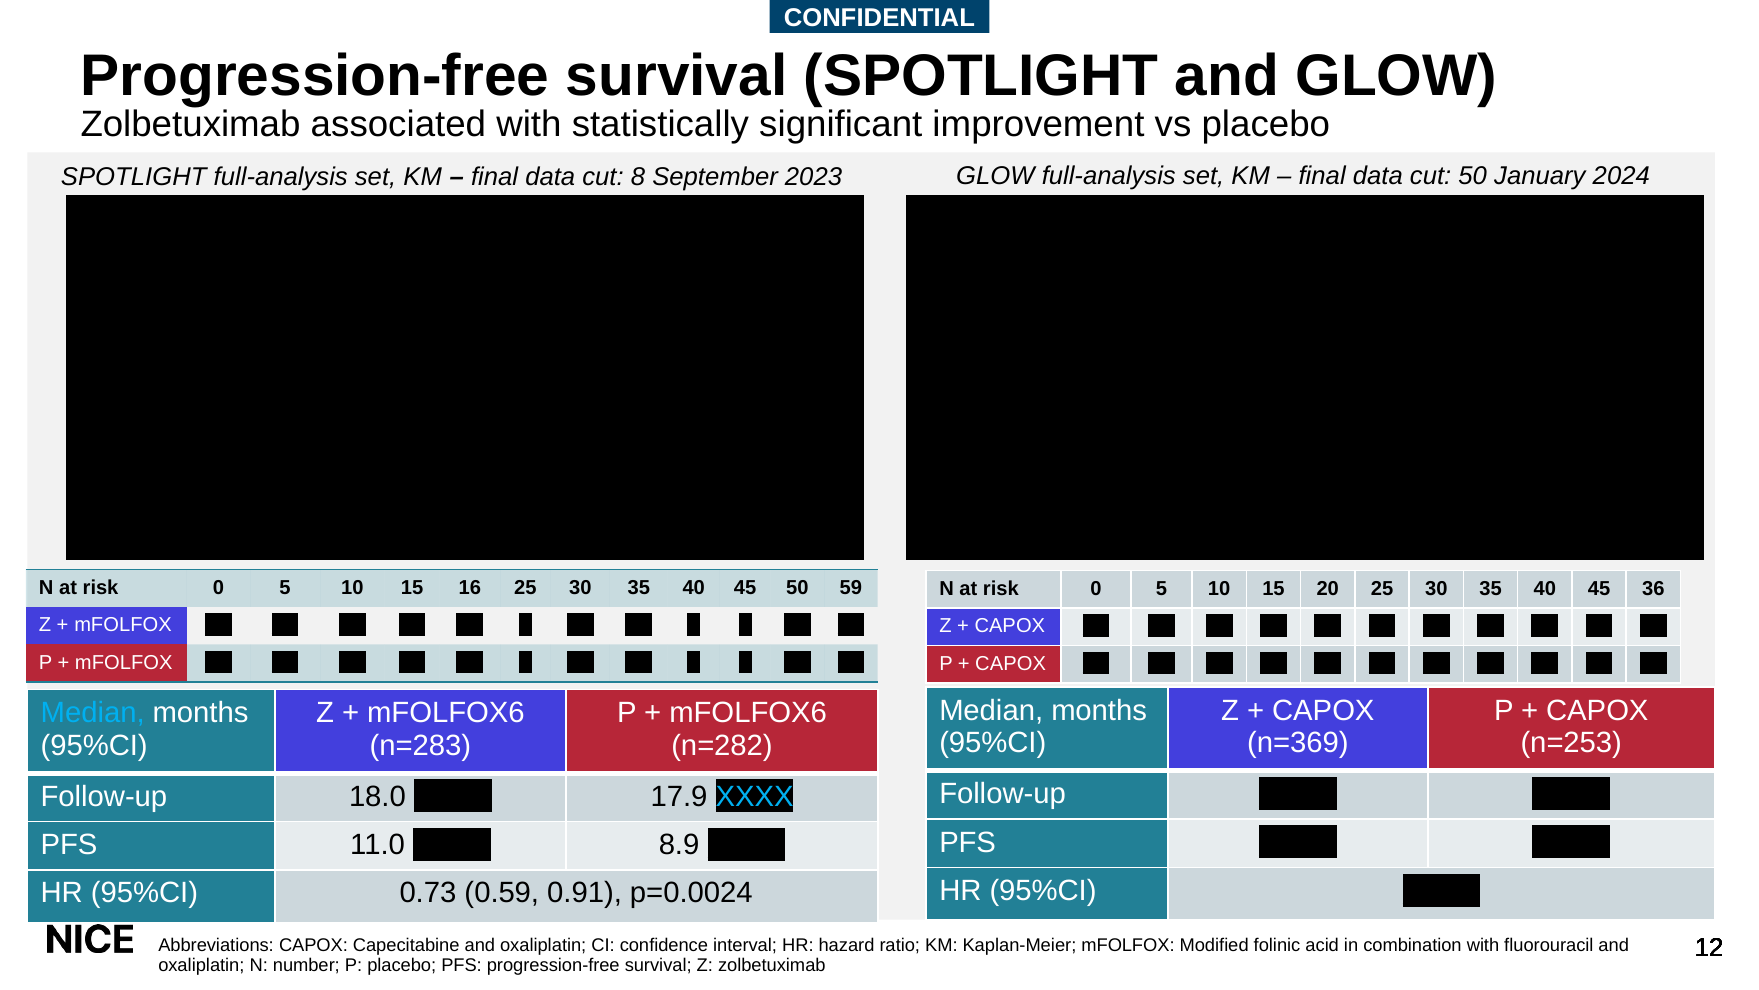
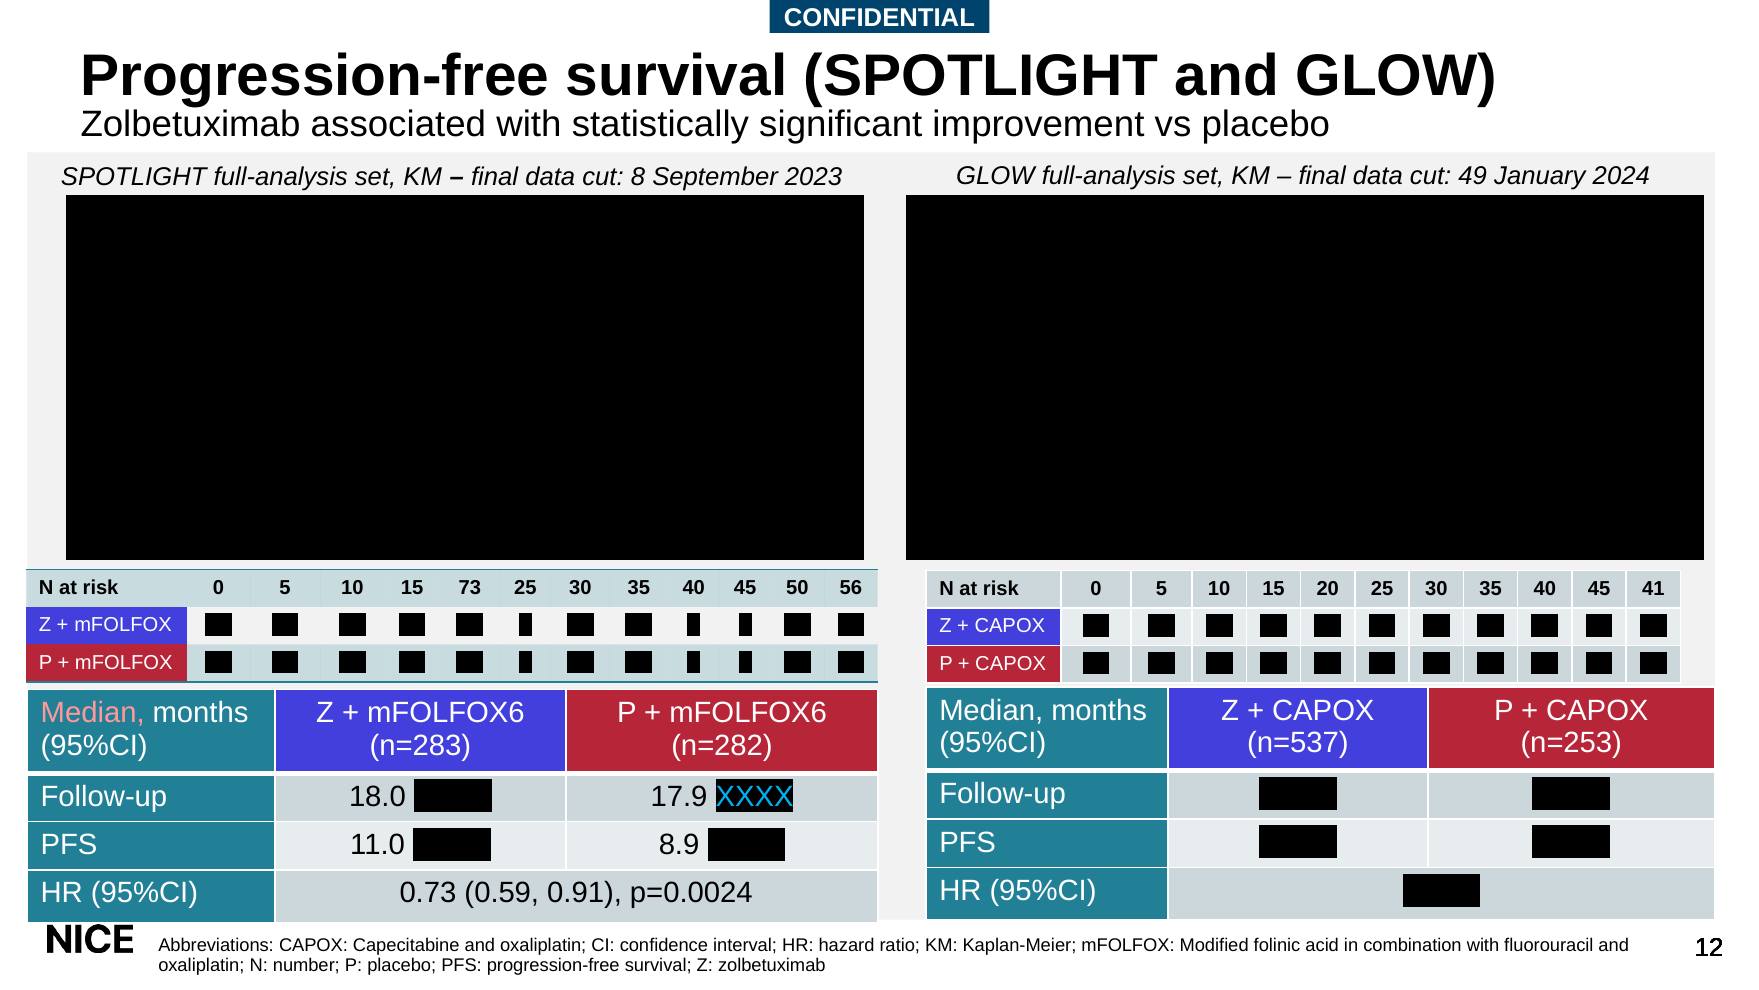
cut 50: 50 -> 49
16: 16 -> 73
59: 59 -> 56
36: 36 -> 41
Median at (93, 712) colour: light blue -> pink
n=369: n=369 -> n=537
